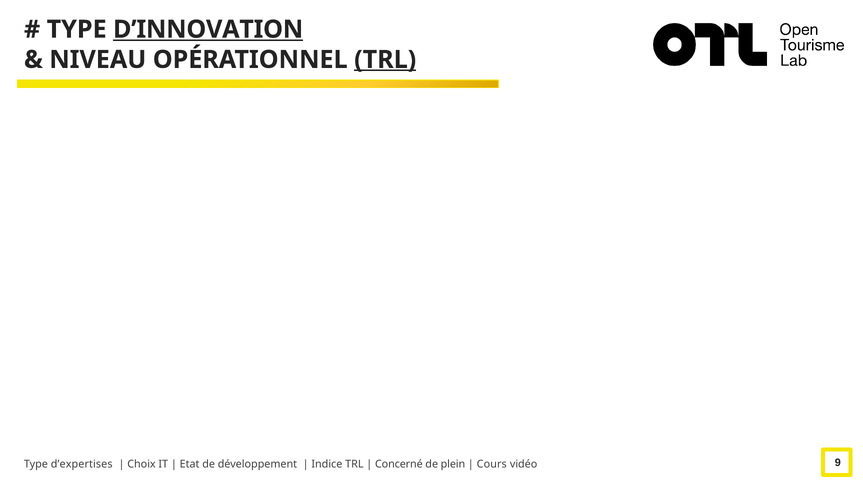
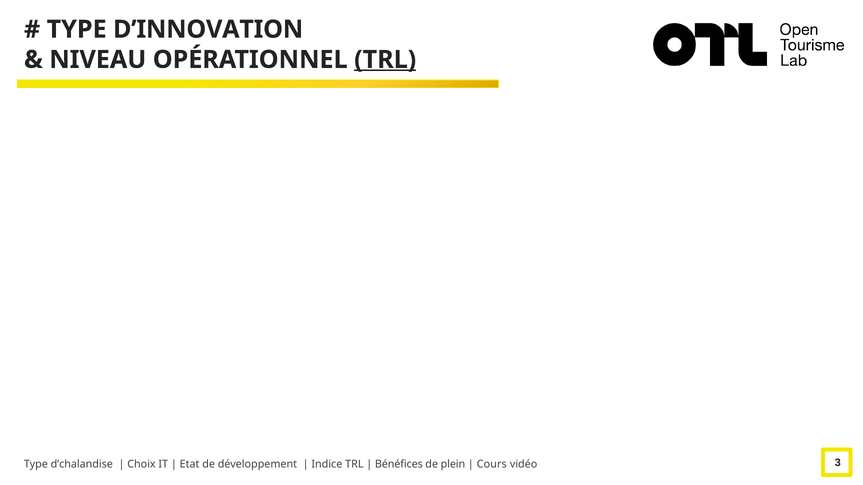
D’INNOVATION underline: present -> none
d’expertises: d’expertises -> d’chalandise
Concerné: Concerné -> Bénéfices
9: 9 -> 3
